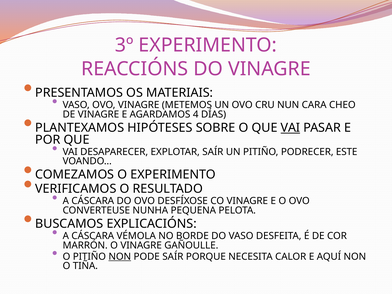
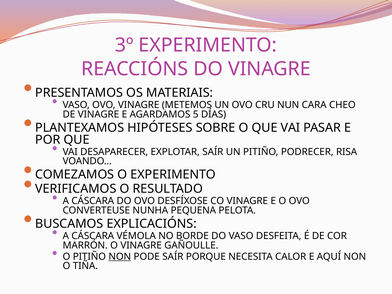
4: 4 -> 5
VAI at (290, 128) underline: present -> none
ESTE: ESTE -> RISA
